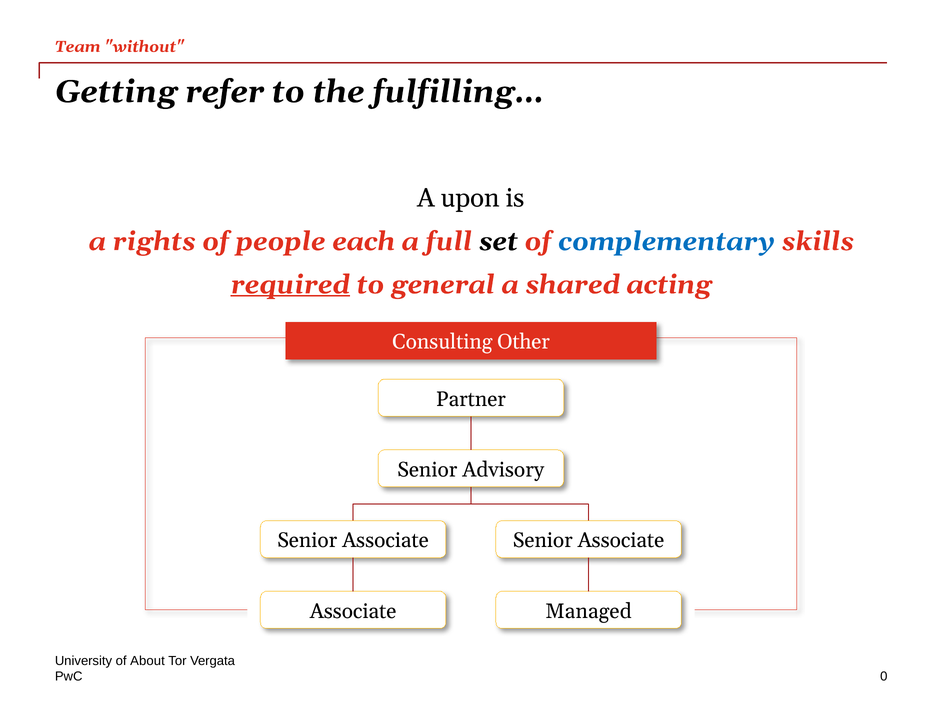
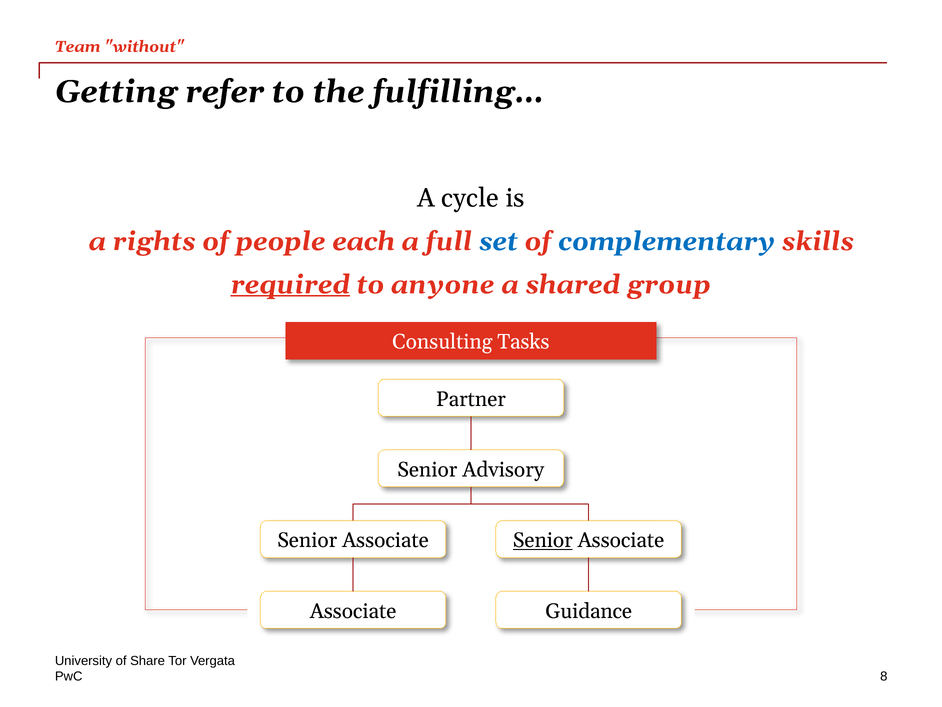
upon: upon -> cycle
set colour: black -> blue
general: general -> anyone
acting: acting -> group
Other: Other -> Tasks
Senior at (543, 540) underline: none -> present
Managed: Managed -> Guidance
About: About -> Share
0: 0 -> 8
